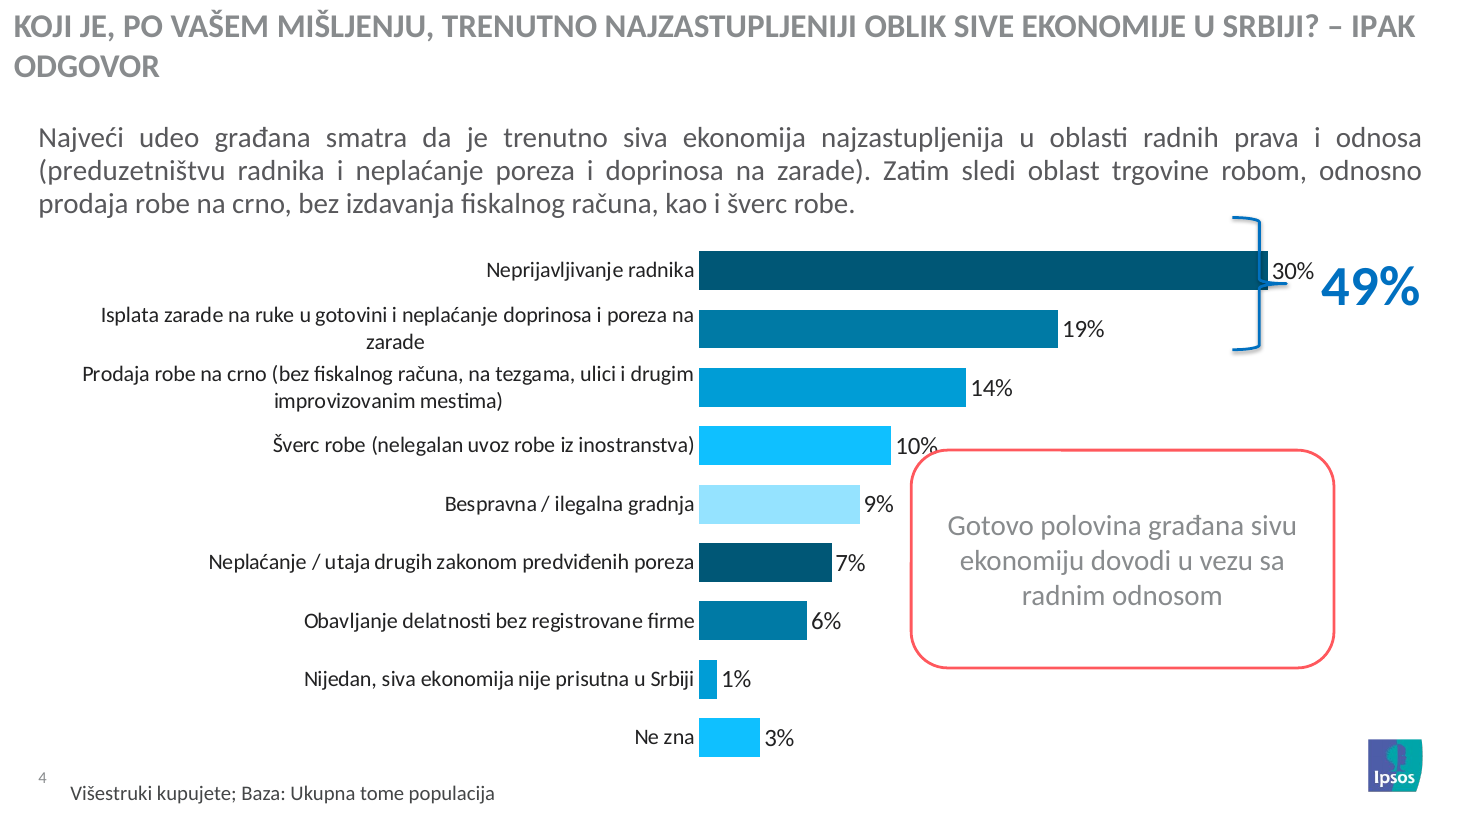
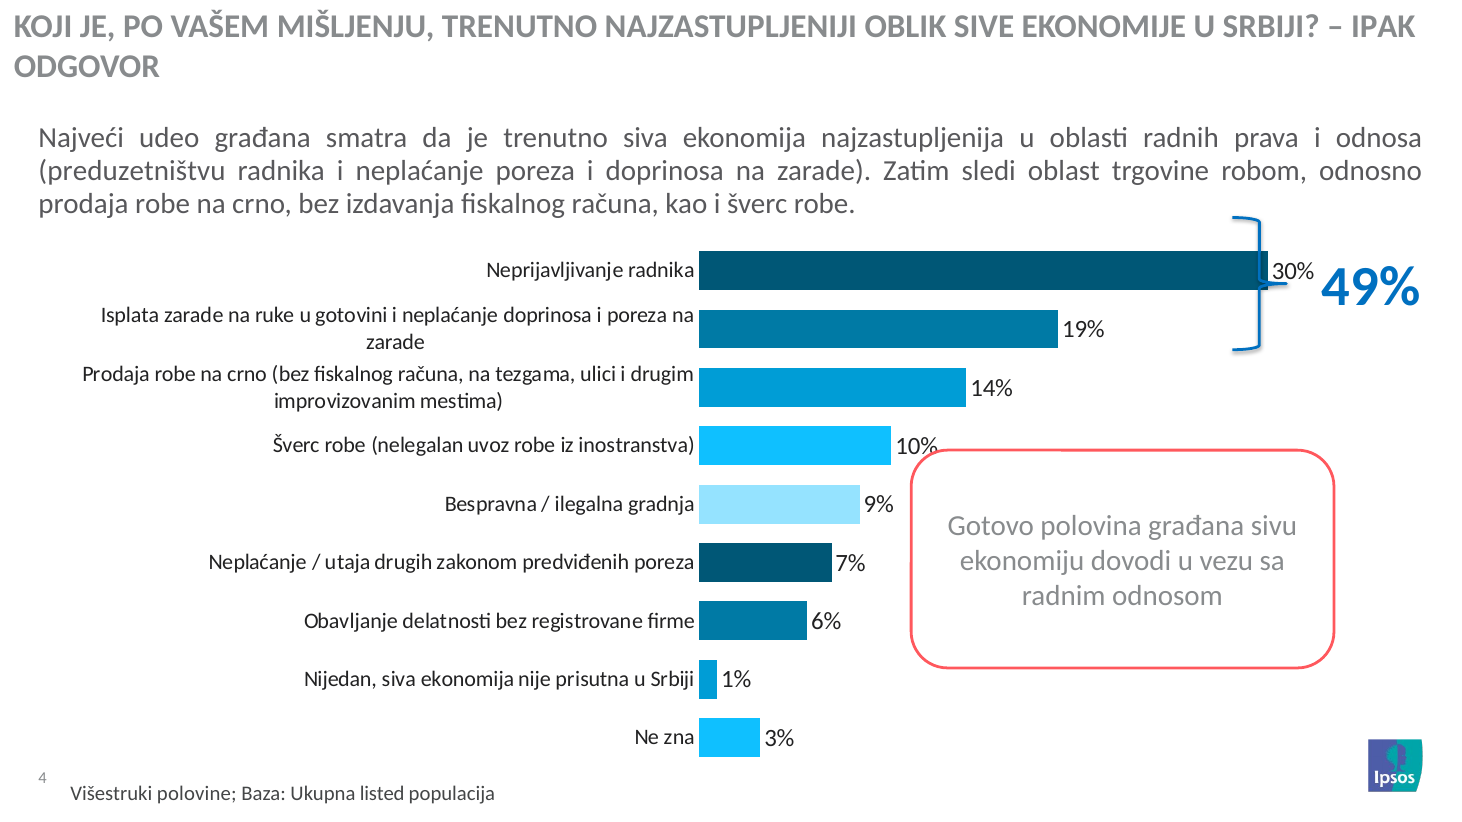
kupujete: kupujete -> polovine
tome: tome -> listed
